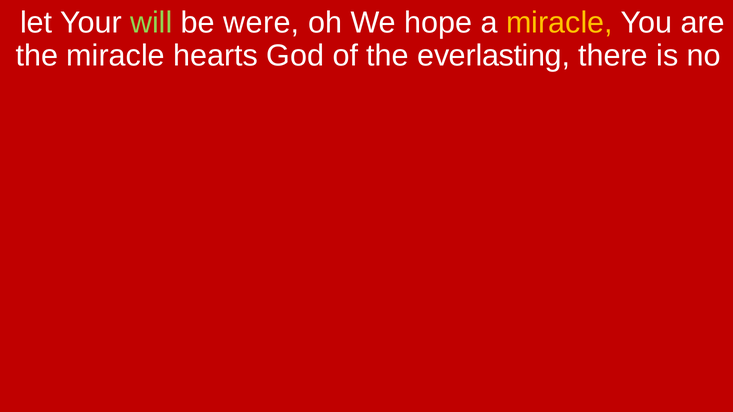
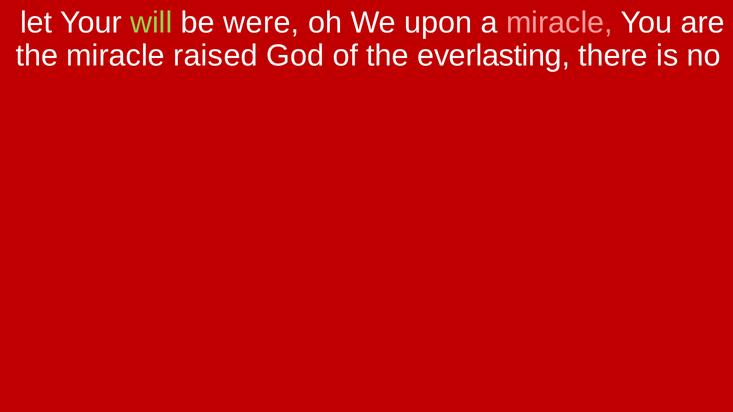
hope: hope -> upon
miracle at (559, 23) colour: yellow -> pink
hearts: hearts -> raised
